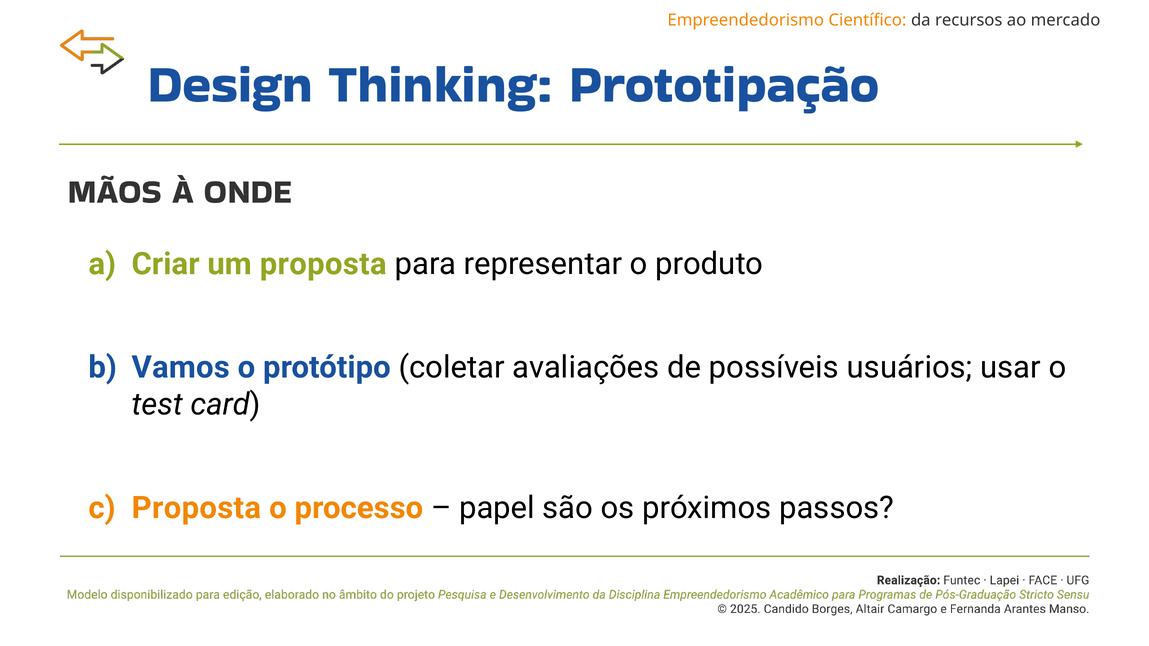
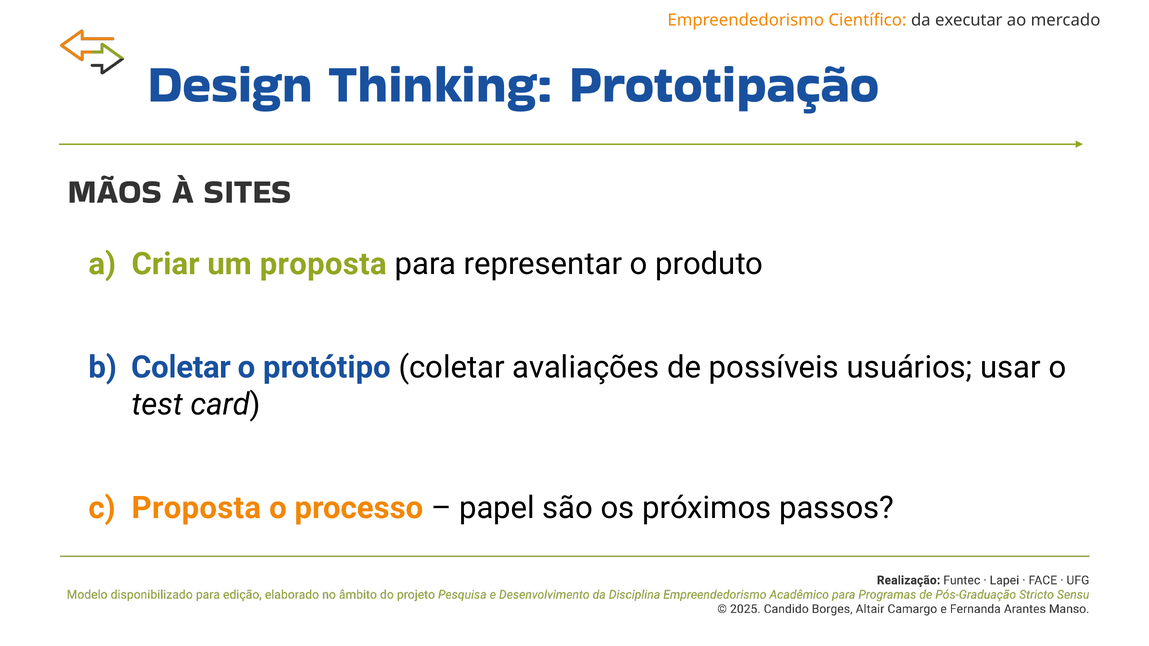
recursos: recursos -> executar
ONDE: ONDE -> SITES
Vamos at (181, 367): Vamos -> Coletar
